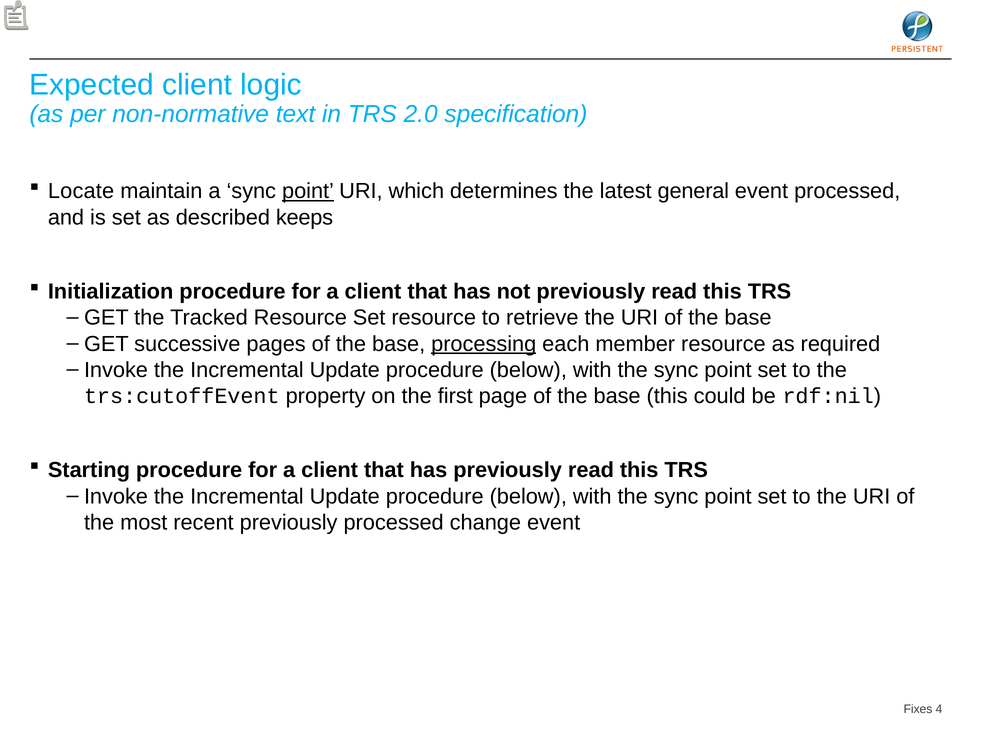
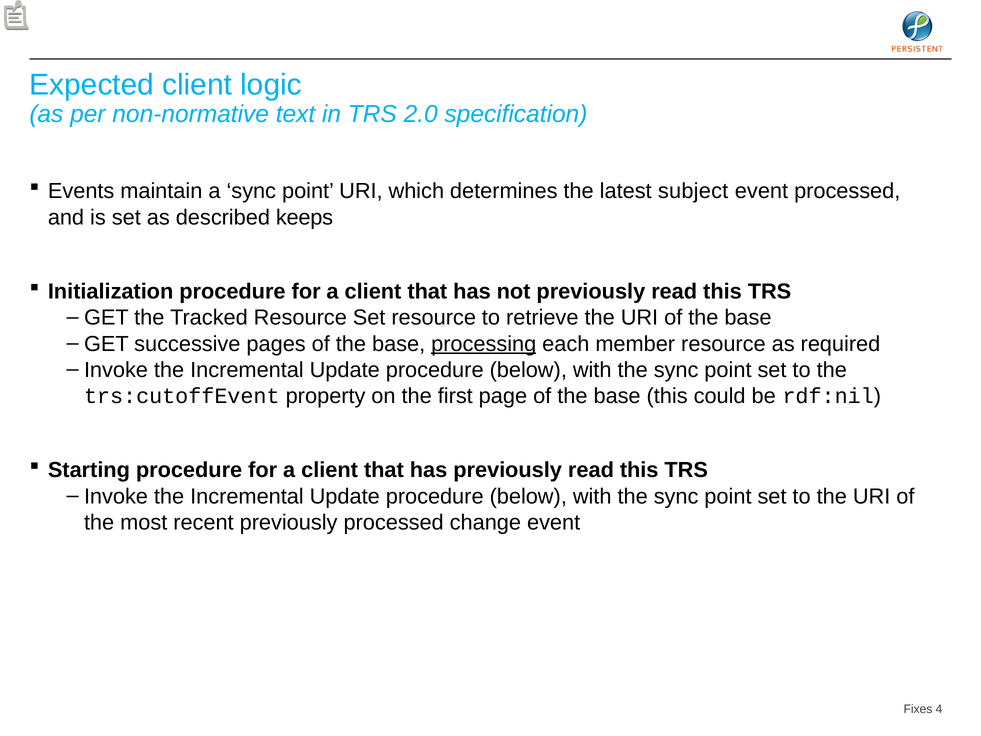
Locate: Locate -> Events
point at (308, 191) underline: present -> none
general: general -> subject
